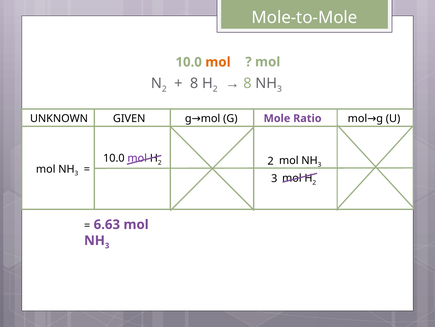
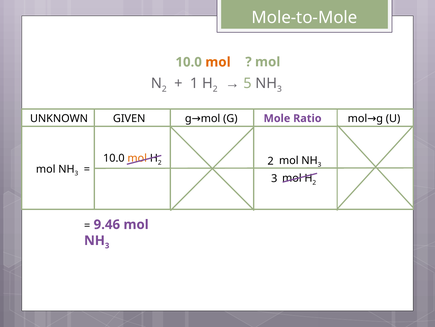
8 at (194, 83): 8 -> 1
8 at (247, 83): 8 -> 5
mol at (137, 158) colour: purple -> orange
6.63: 6.63 -> 9.46
